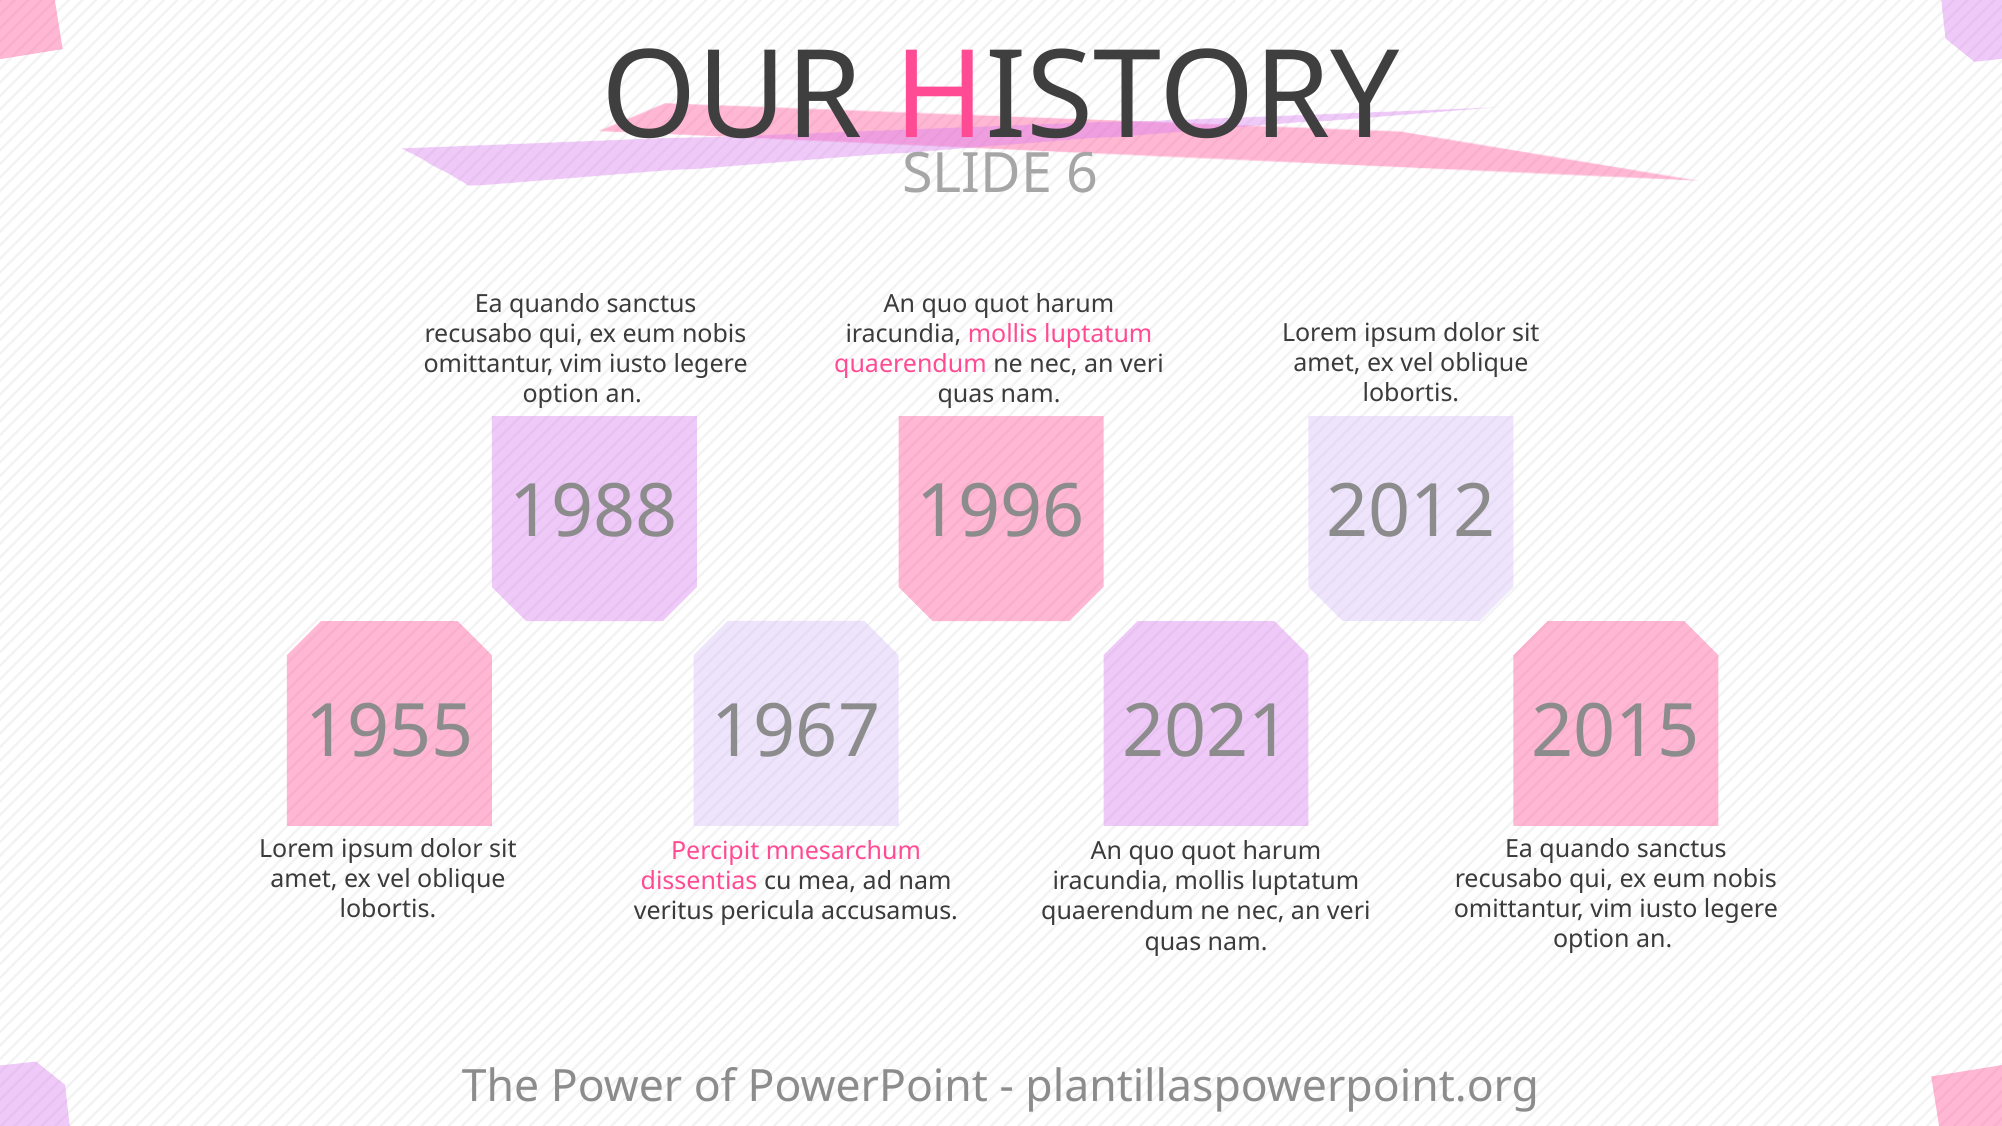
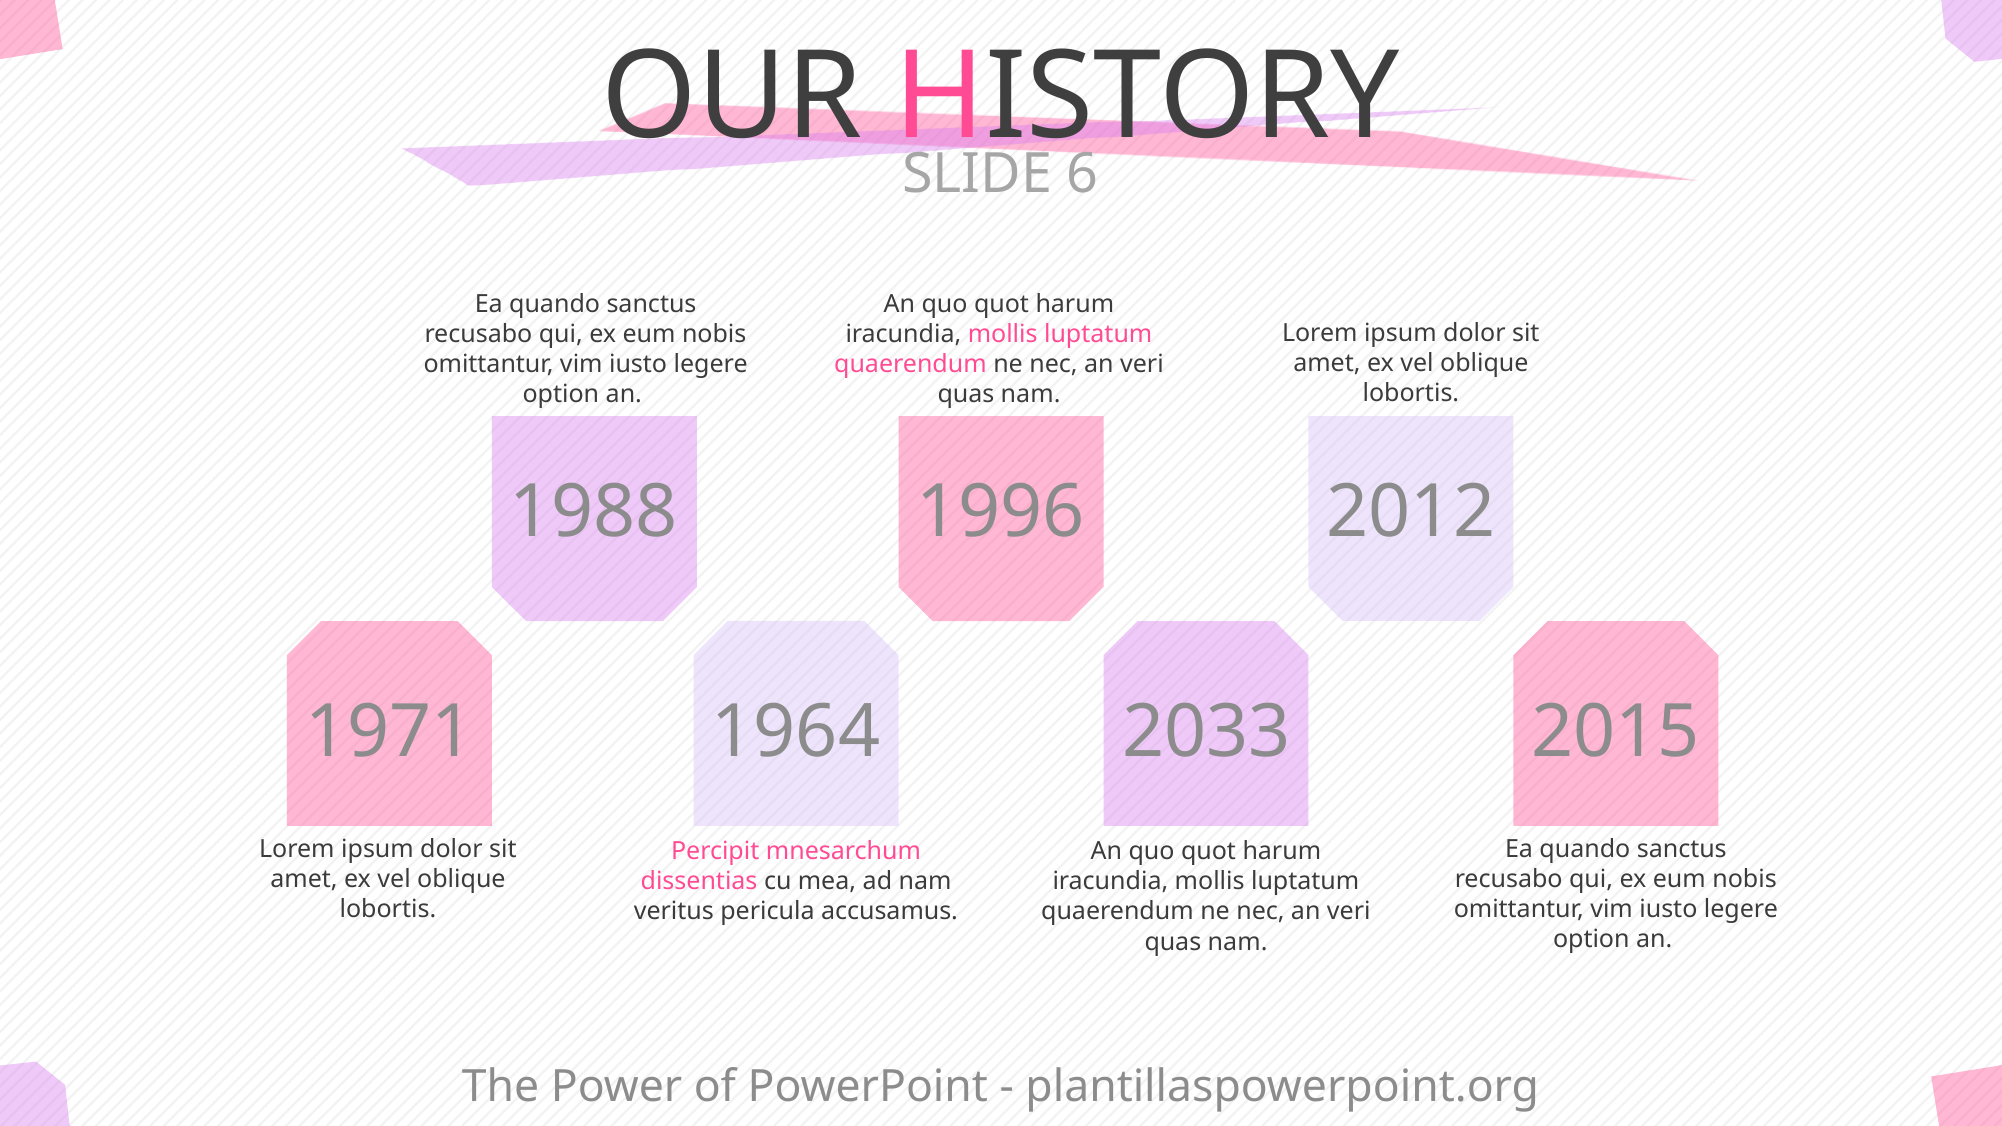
1955: 1955 -> 1971
1967: 1967 -> 1964
2021: 2021 -> 2033
